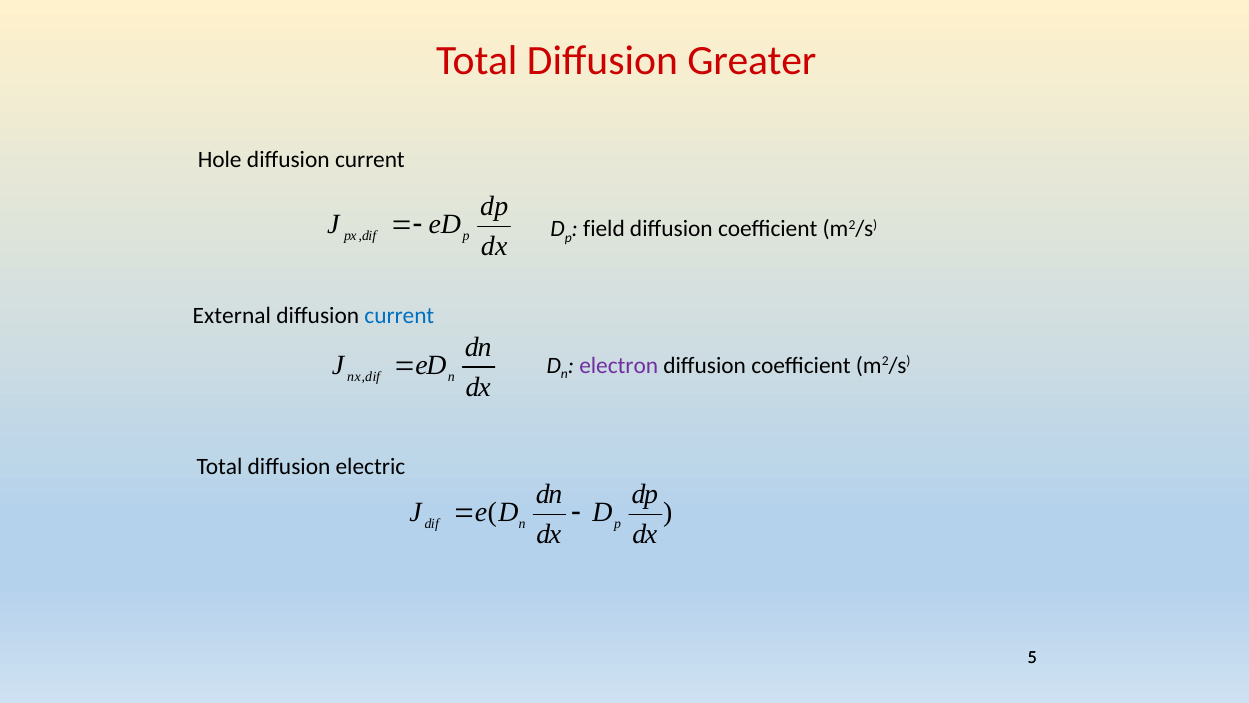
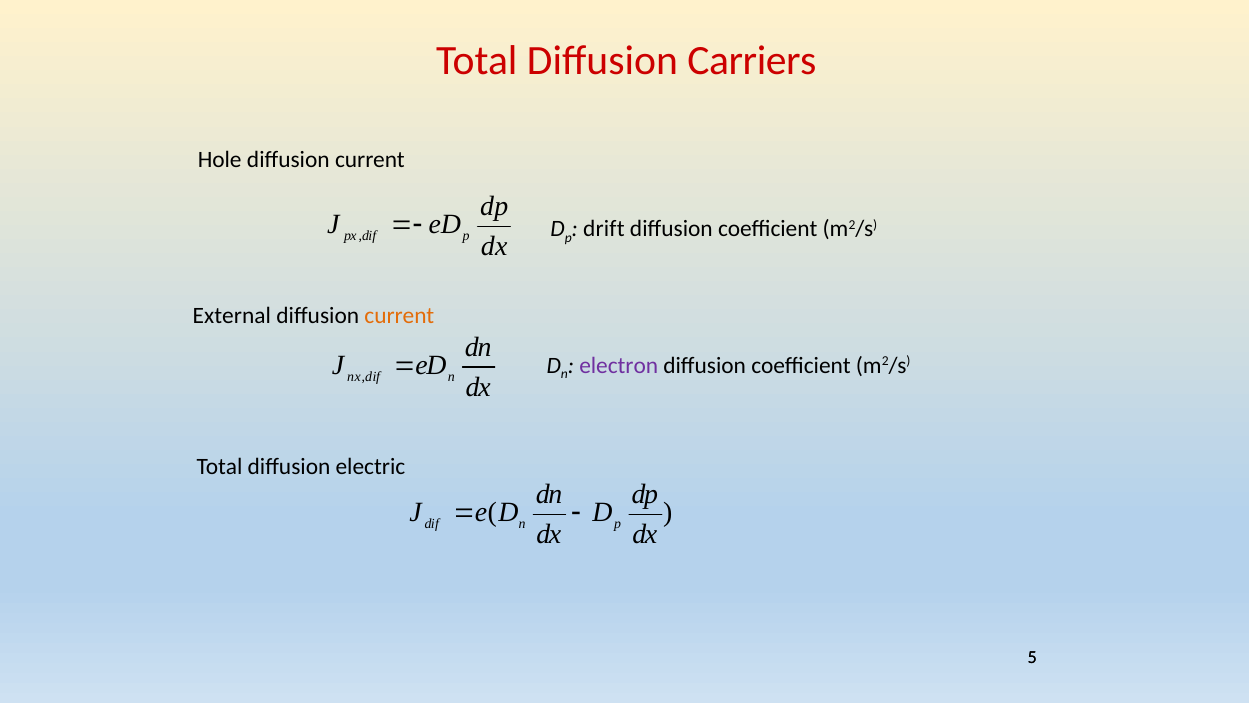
Greater: Greater -> Carriers
field: field -> drift
current at (399, 316) colour: blue -> orange
